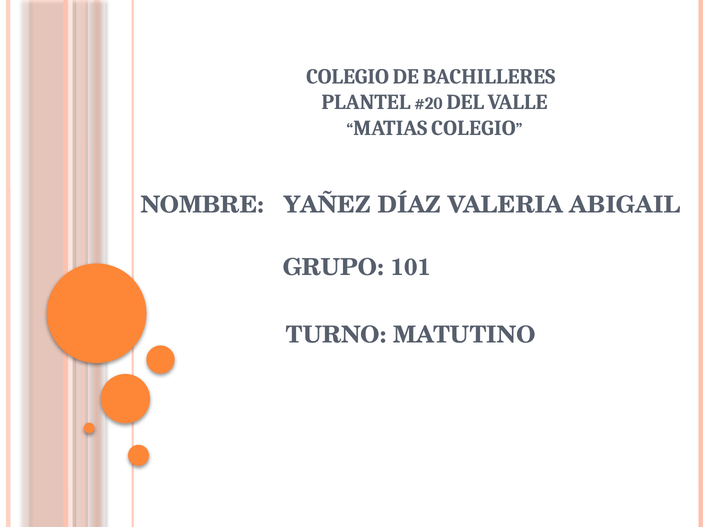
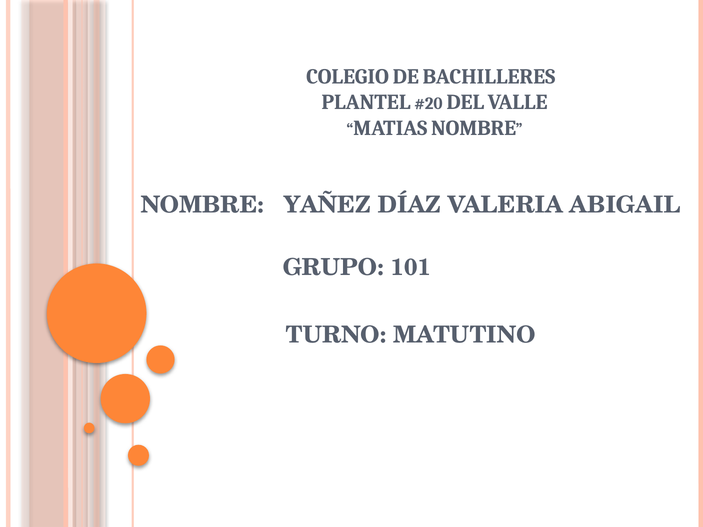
MATIAS COLEGIO: COLEGIO -> NOMBRE
